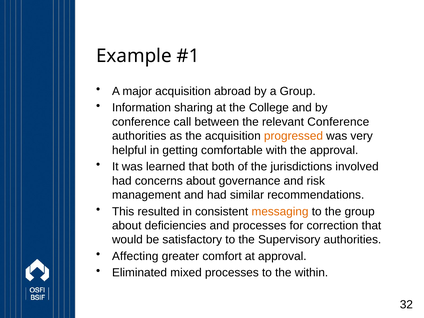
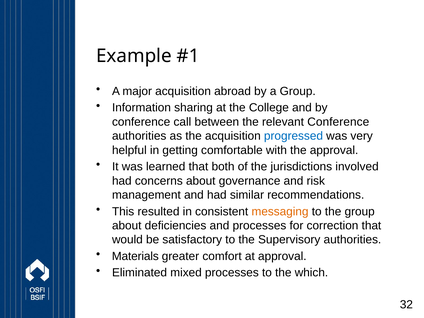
progressed colour: orange -> blue
Affecting: Affecting -> Materials
within: within -> which
